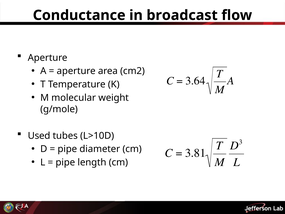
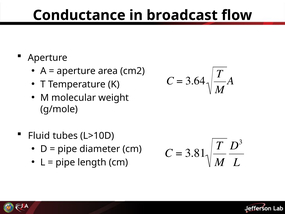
Used: Used -> Fluid
